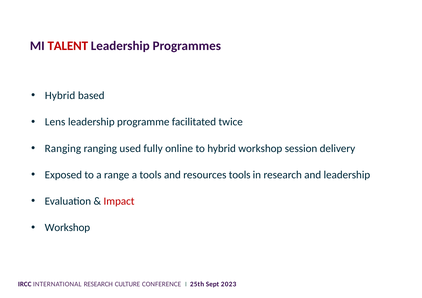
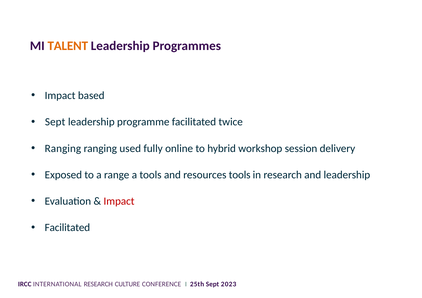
TALENT colour: red -> orange
Hybrid at (60, 96): Hybrid -> Impact
Lens at (55, 122): Lens -> Sept
Workshop at (67, 228): Workshop -> Facilitated
